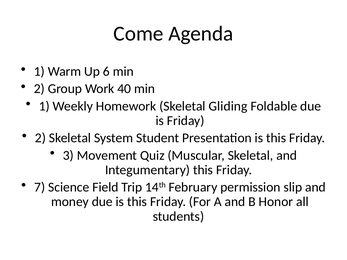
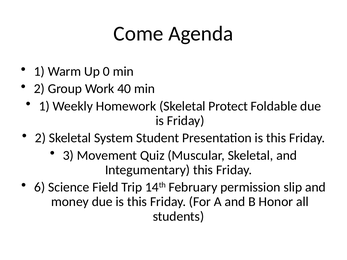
6: 6 -> 0
Gliding: Gliding -> Protect
7: 7 -> 6
